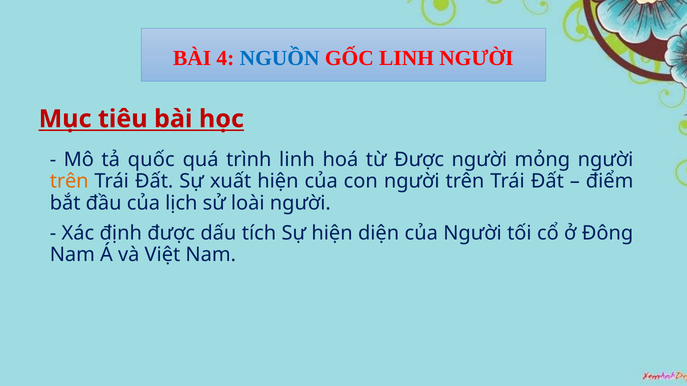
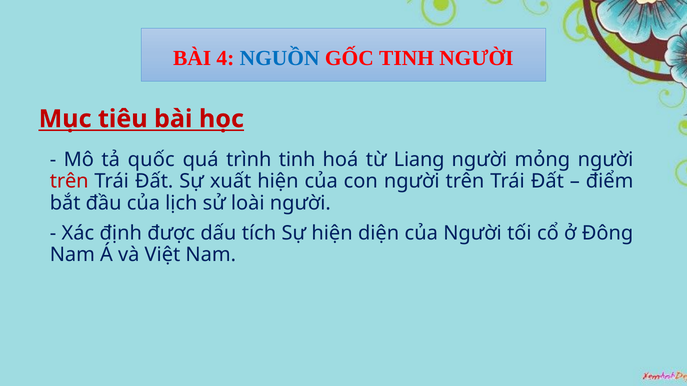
GỐC LINH: LINH -> TINH
trình linh: linh -> tinh
từ Được: Được -> Liang
trên at (69, 181) colour: orange -> red
